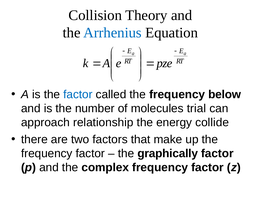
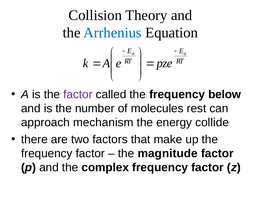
factor at (78, 95) colour: blue -> purple
trial: trial -> rest
relationship: relationship -> mechanism
graphically: graphically -> magnitude
